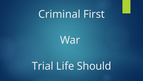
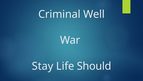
First: First -> Well
Trial: Trial -> Stay
